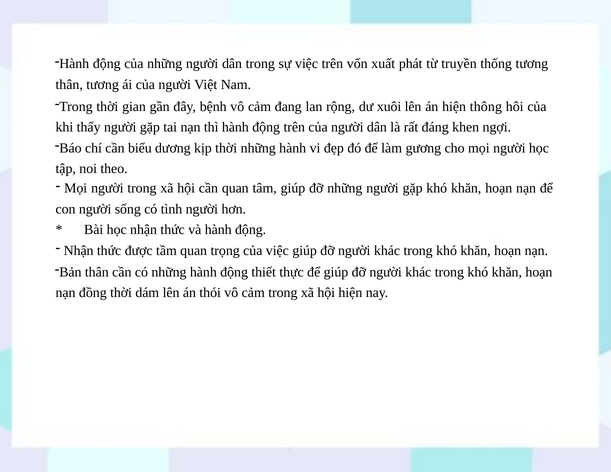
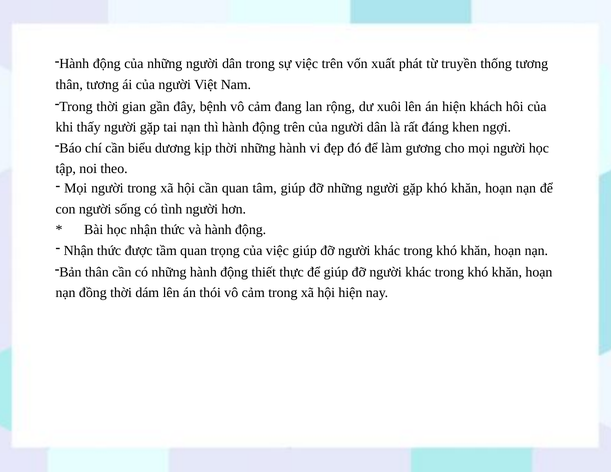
thông: thông -> khách
